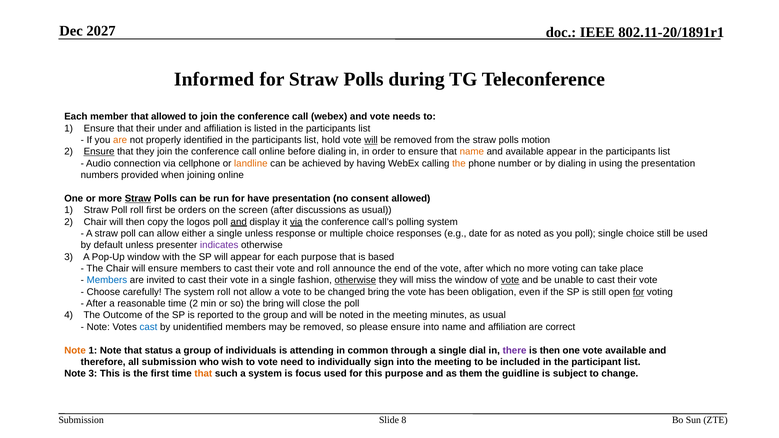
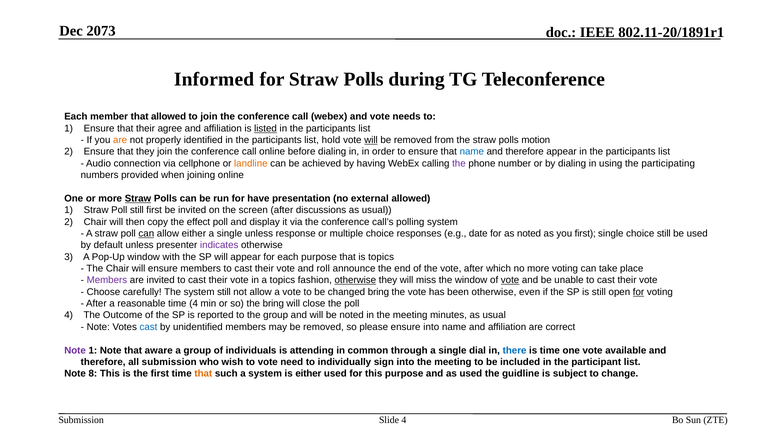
2027: 2027 -> 2073
under: under -> agree
listed underline: none -> present
Ensure at (99, 152) underline: present -> none
name at (472, 152) colour: orange -> blue
available at (525, 152): available -> therefore
the at (459, 164) colour: orange -> purple
the presentation: presentation -> participating
consent: consent -> external
Poll roll: roll -> still
be orders: orders -> invited
logos: logos -> effect
and at (239, 222) underline: present -> none
via at (296, 222) underline: present -> none
can at (146, 234) underline: none -> present
you poll: poll -> first
is based: based -> topics
Members at (107, 280) colour: blue -> purple
in a single: single -> topics
system roll: roll -> still
been obligation: obligation -> otherwise
time 2: 2 -> 4
Note at (75, 350) colour: orange -> purple
status: status -> aware
there colour: purple -> blue
is then: then -> time
Note 3: 3 -> 8
is focus: focus -> either
as them: them -> used
Slide 8: 8 -> 4
